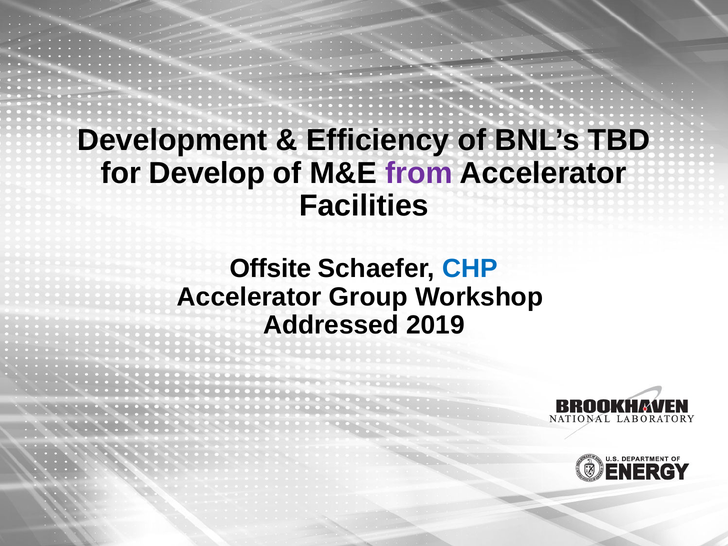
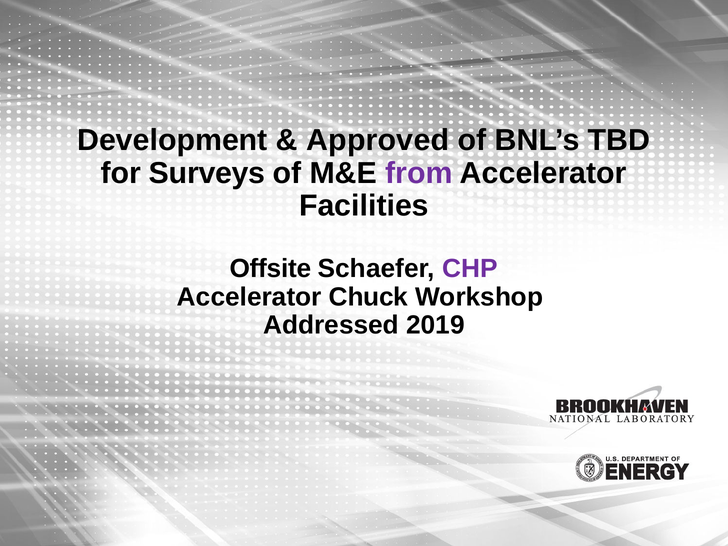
Efficiency: Efficiency -> Approved
Develop: Develop -> Surveys
CHP colour: blue -> purple
Group: Group -> Chuck
